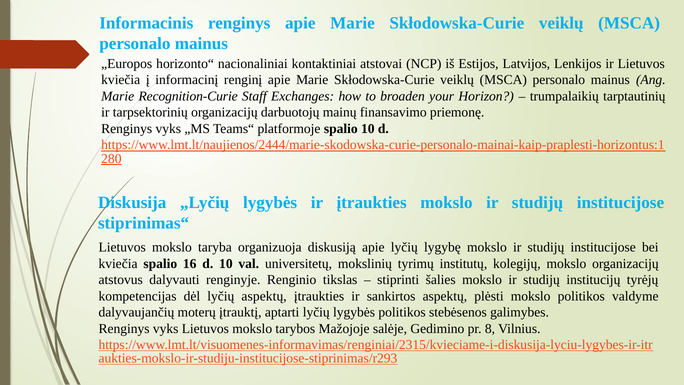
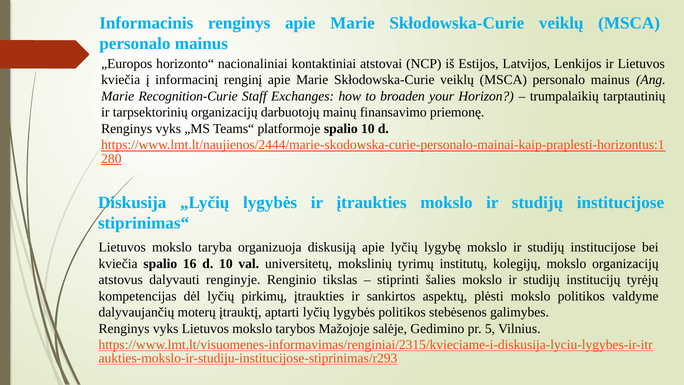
lyčių aspektų: aspektų -> pirkimų
8: 8 -> 5
